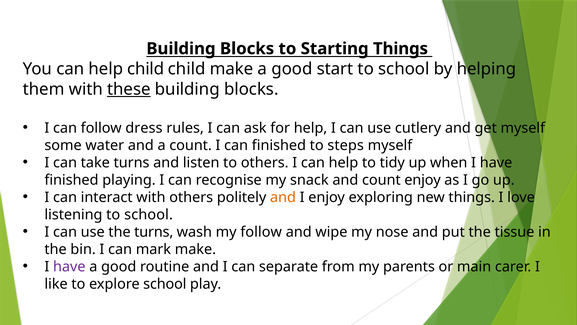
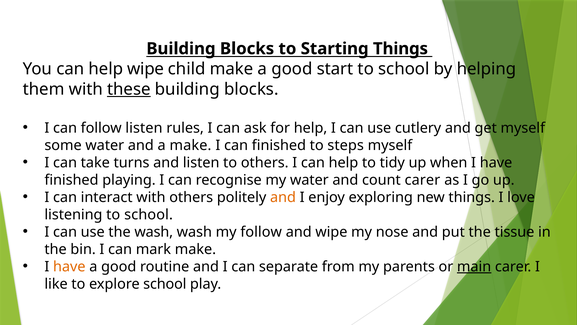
help child: child -> wipe
follow dress: dress -> listen
a count: count -> make
my snack: snack -> water
count enjoy: enjoy -> carer
the turns: turns -> wash
have at (69, 266) colour: purple -> orange
main underline: none -> present
